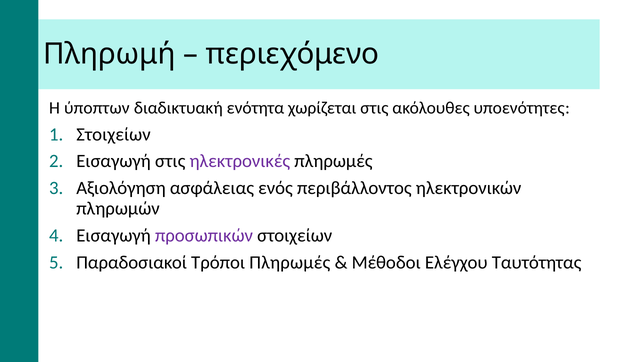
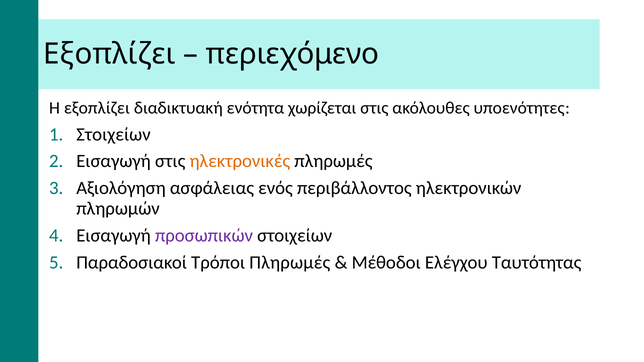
Πληρωμή at (110, 54): Πληρωμή -> Εξοπλίζει
Η ύποπτων: ύποπτων -> εξοπλίζει
ηλεκτρονικές colour: purple -> orange
